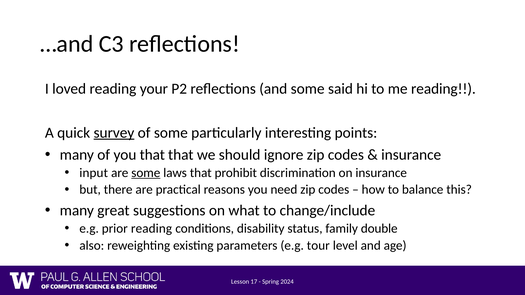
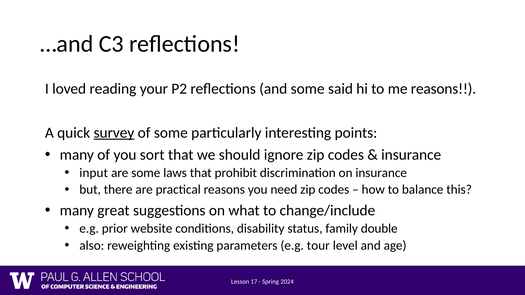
me reading: reading -> reasons
you that: that -> sort
some at (146, 173) underline: present -> none
prior reading: reading -> website
